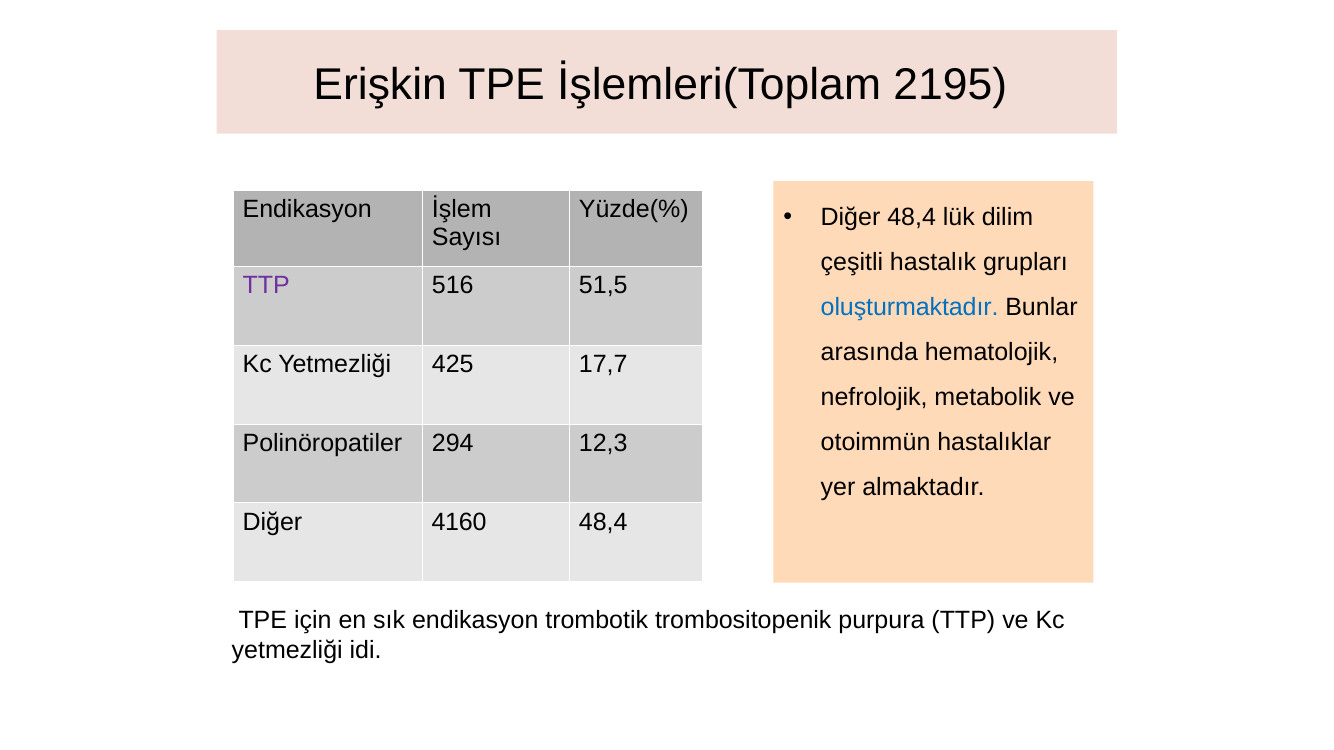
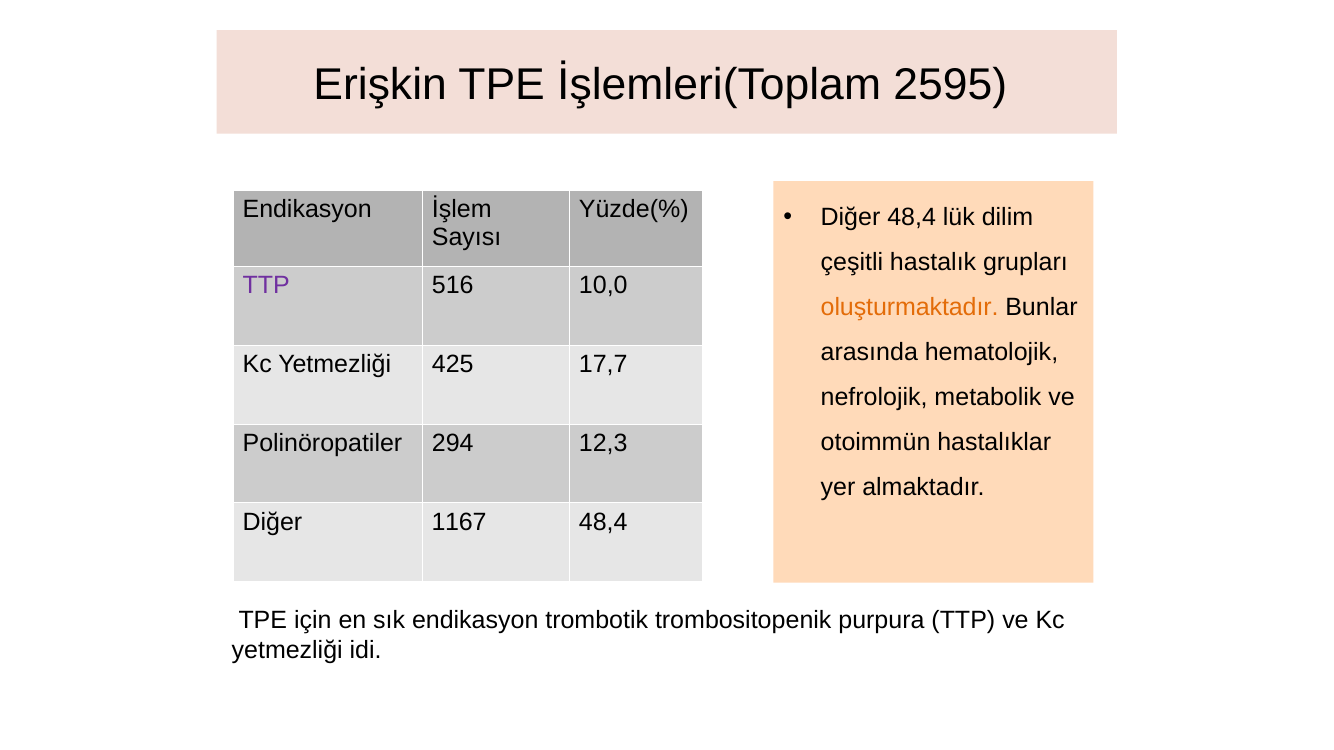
2195: 2195 -> 2595
51,5: 51,5 -> 10,0
oluşturmaktadır colour: blue -> orange
4160: 4160 -> 1167
